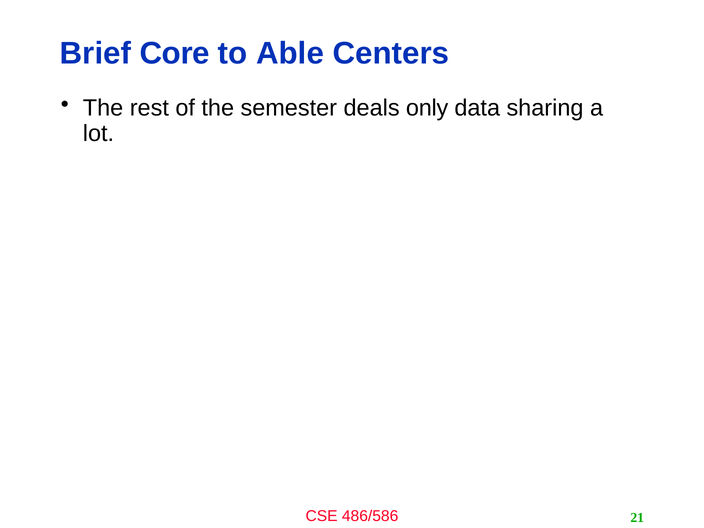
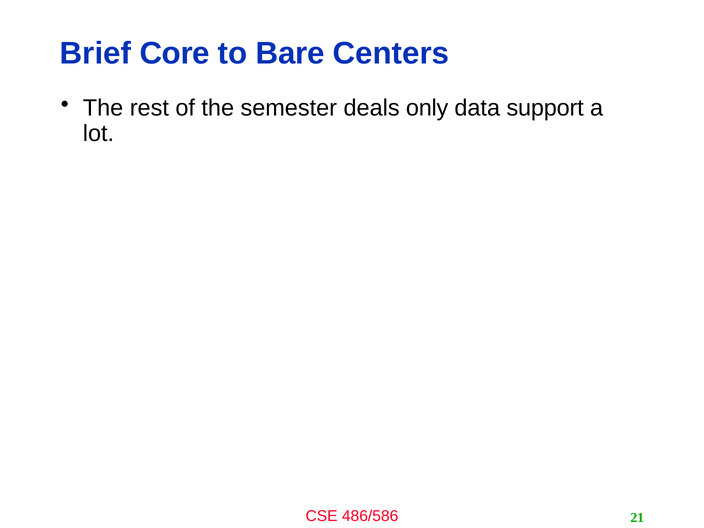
Able: Able -> Bare
sharing: sharing -> support
